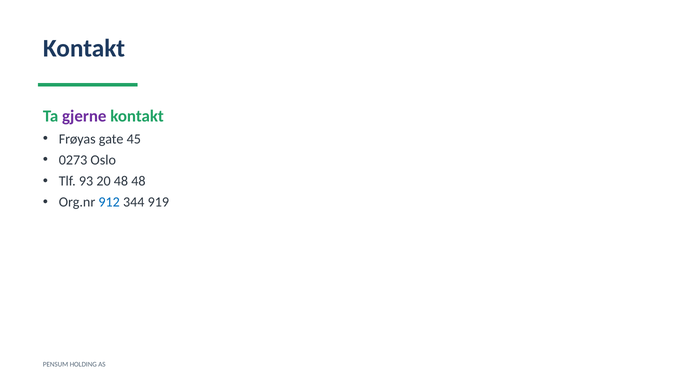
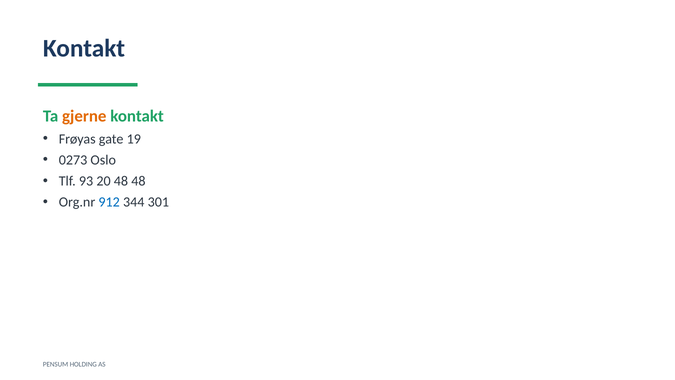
gjerne colour: purple -> orange
45: 45 -> 19
919: 919 -> 301
